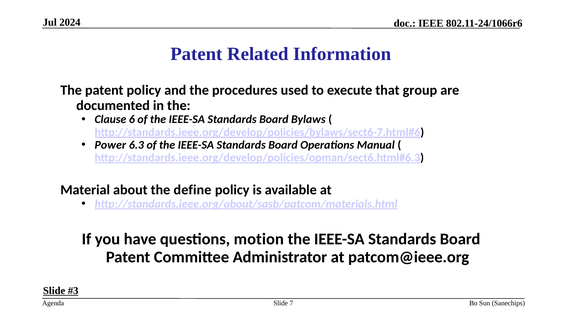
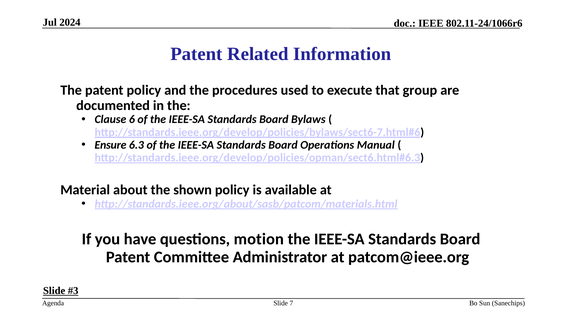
Power: Power -> Ensure
define: define -> shown
